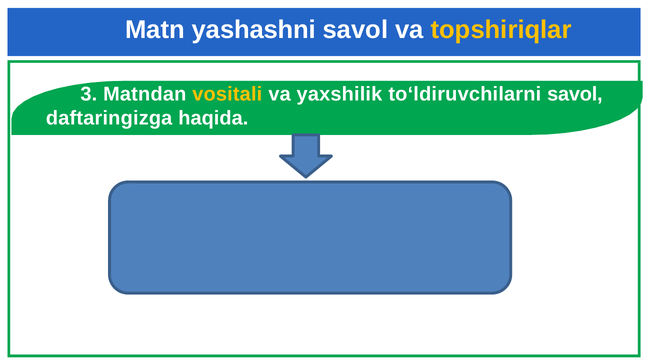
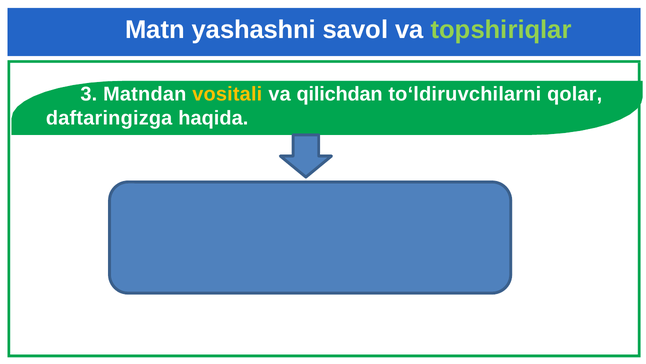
topshiriqlar colour: yellow -> light green
yaxshilik: yaxshilik -> qilichdan
to‘ldiruvchilarni savol: savol -> qolar
